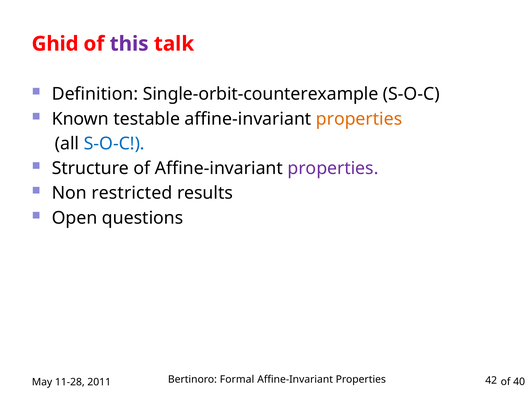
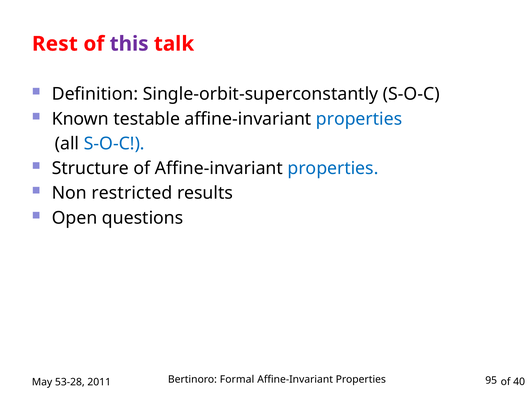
Ghid: Ghid -> Rest
Single-orbit-counterexample: Single-orbit-counterexample -> Single-orbit-superconstantly
properties at (359, 119) colour: orange -> blue
properties at (333, 168) colour: purple -> blue
42: 42 -> 95
11-28: 11-28 -> 53-28
